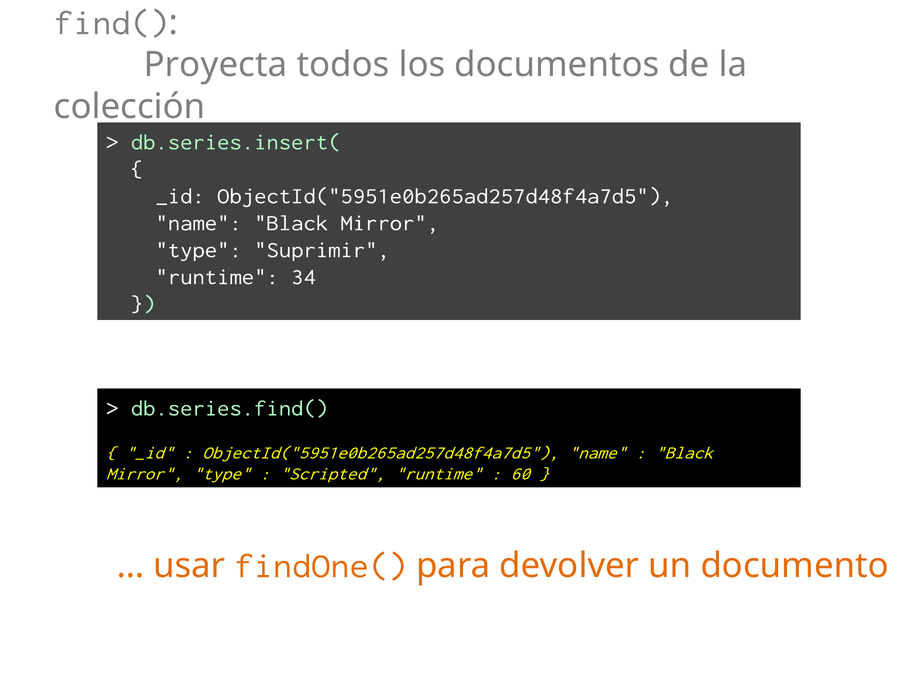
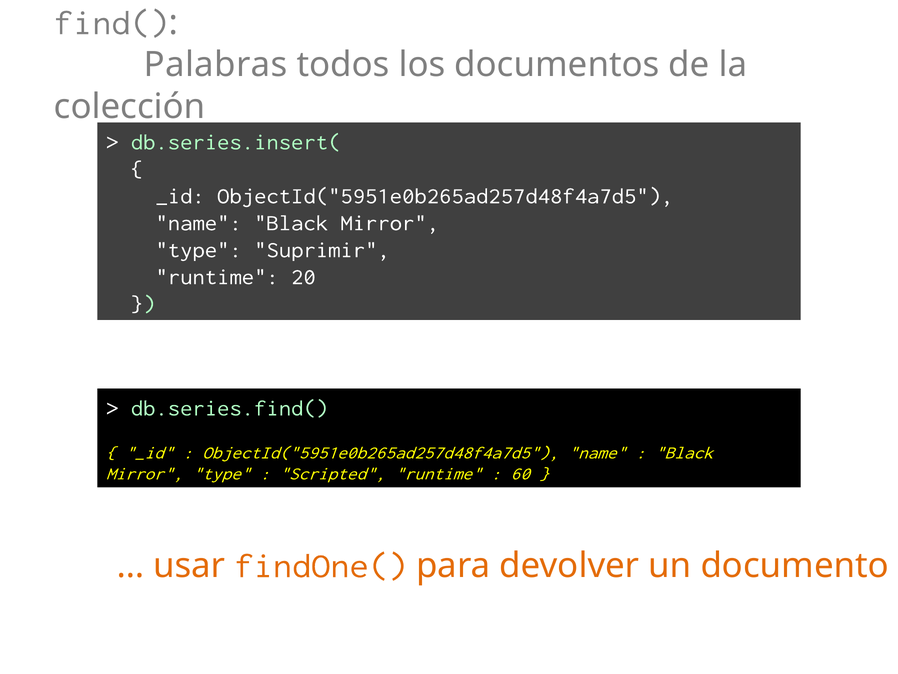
Proyecta: Proyecta -> Palabras
34: 34 -> 20
